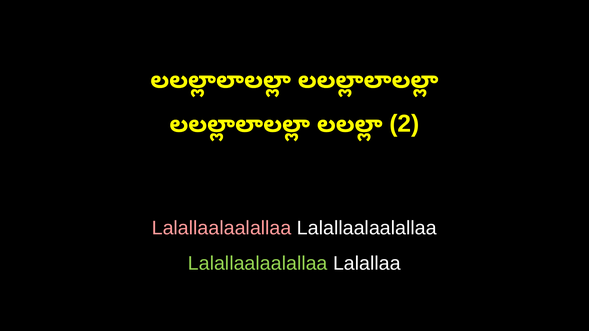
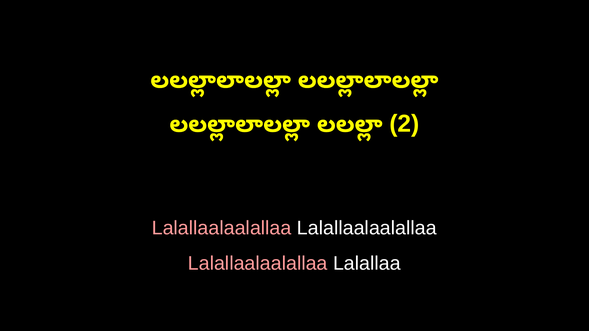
Lalallaalaalallaa at (258, 263) colour: light green -> pink
